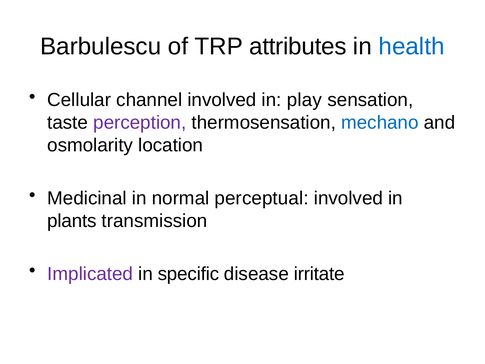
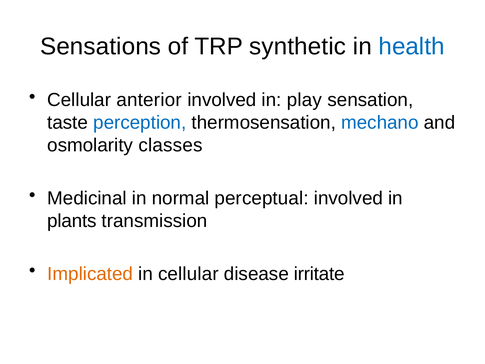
Barbulescu: Barbulescu -> Sensations
attributes: attributes -> synthetic
channel: channel -> anterior
perception colour: purple -> blue
location: location -> classes
Implicated colour: purple -> orange
in specific: specific -> cellular
